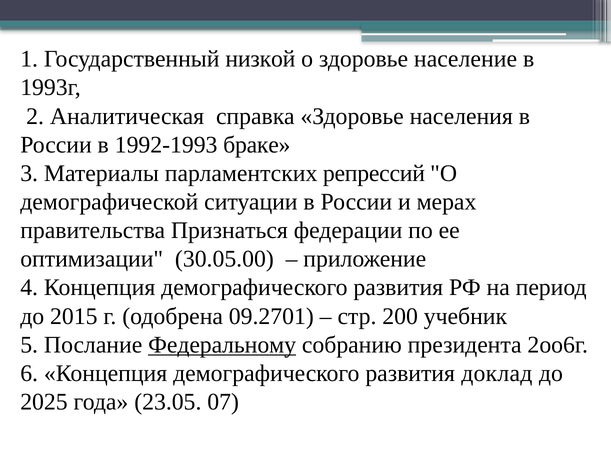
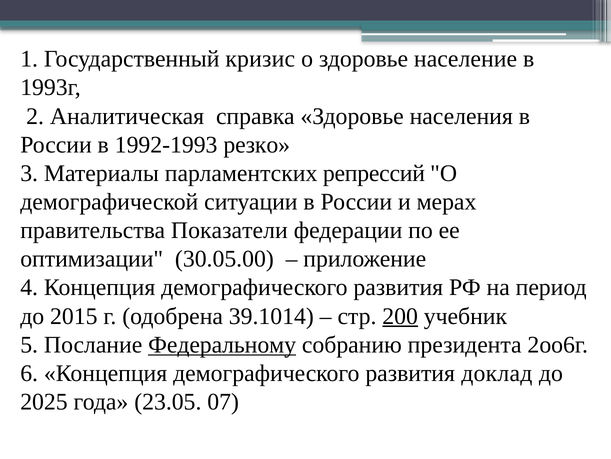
низкой: низкой -> кризис
браке: браке -> резко
Признаться: Признаться -> Показатели
09.2701: 09.2701 -> 39.1014
200 underline: none -> present
